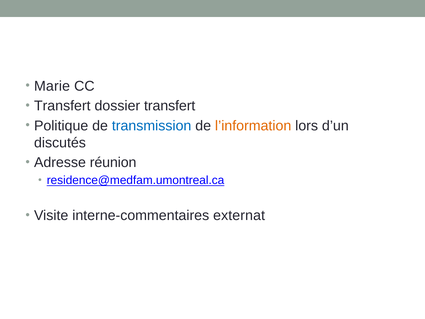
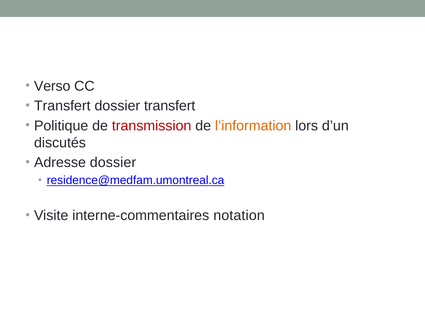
Marie: Marie -> Verso
transmission colour: blue -> red
Adresse réunion: réunion -> dossier
externat: externat -> notation
